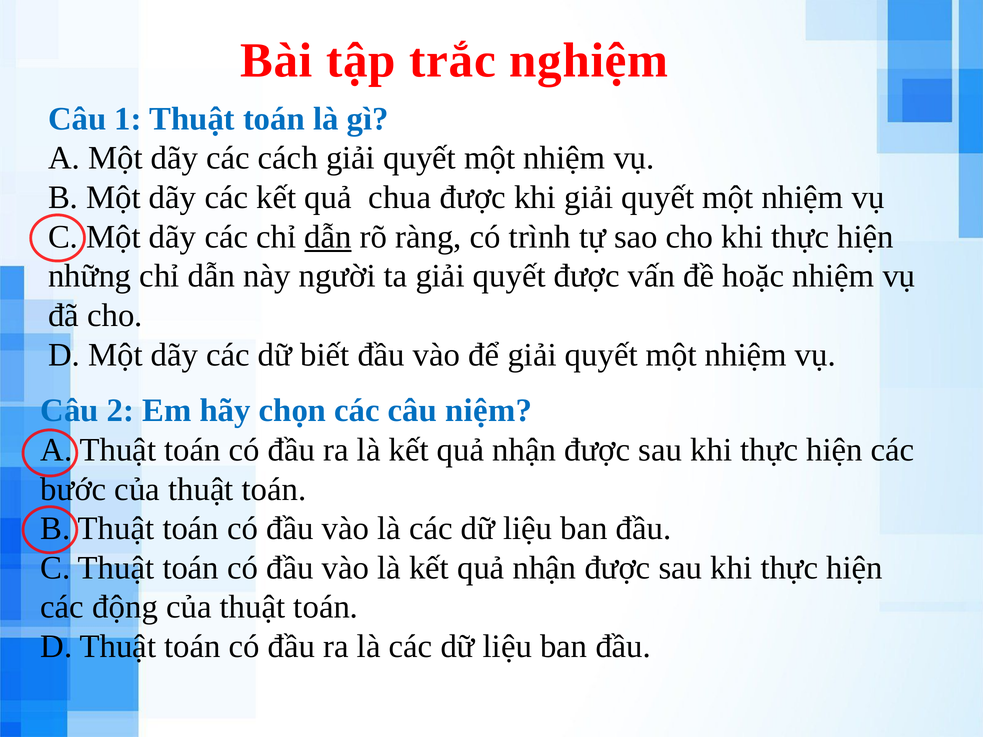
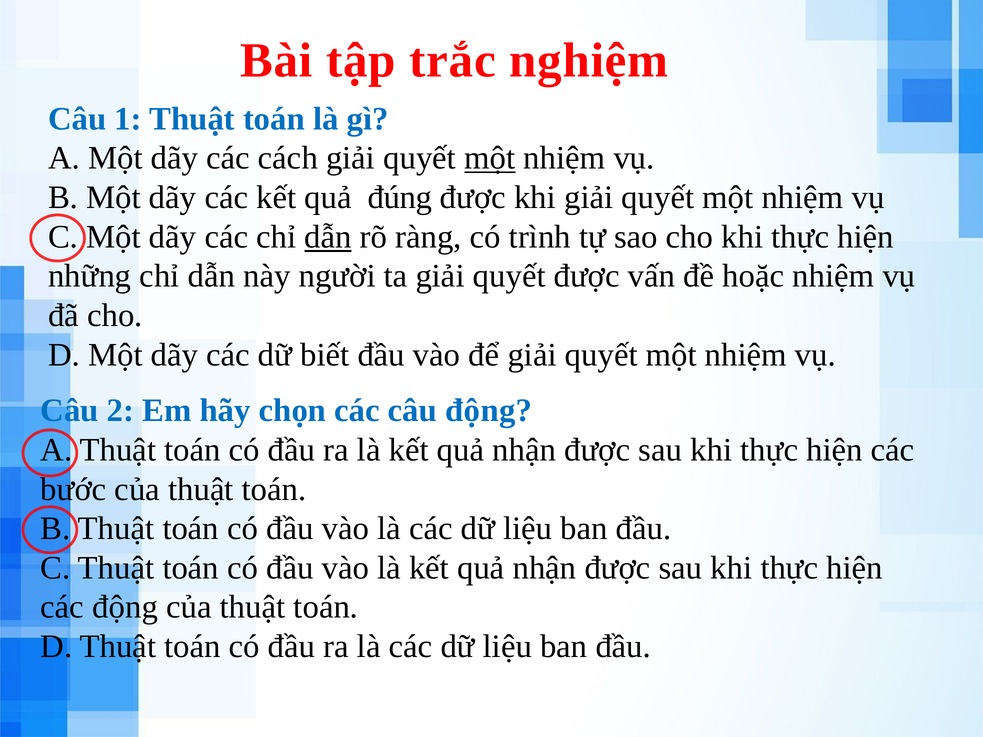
một at (490, 158) underline: none -> present
chua: chua -> đúng
câu niệm: niệm -> động
